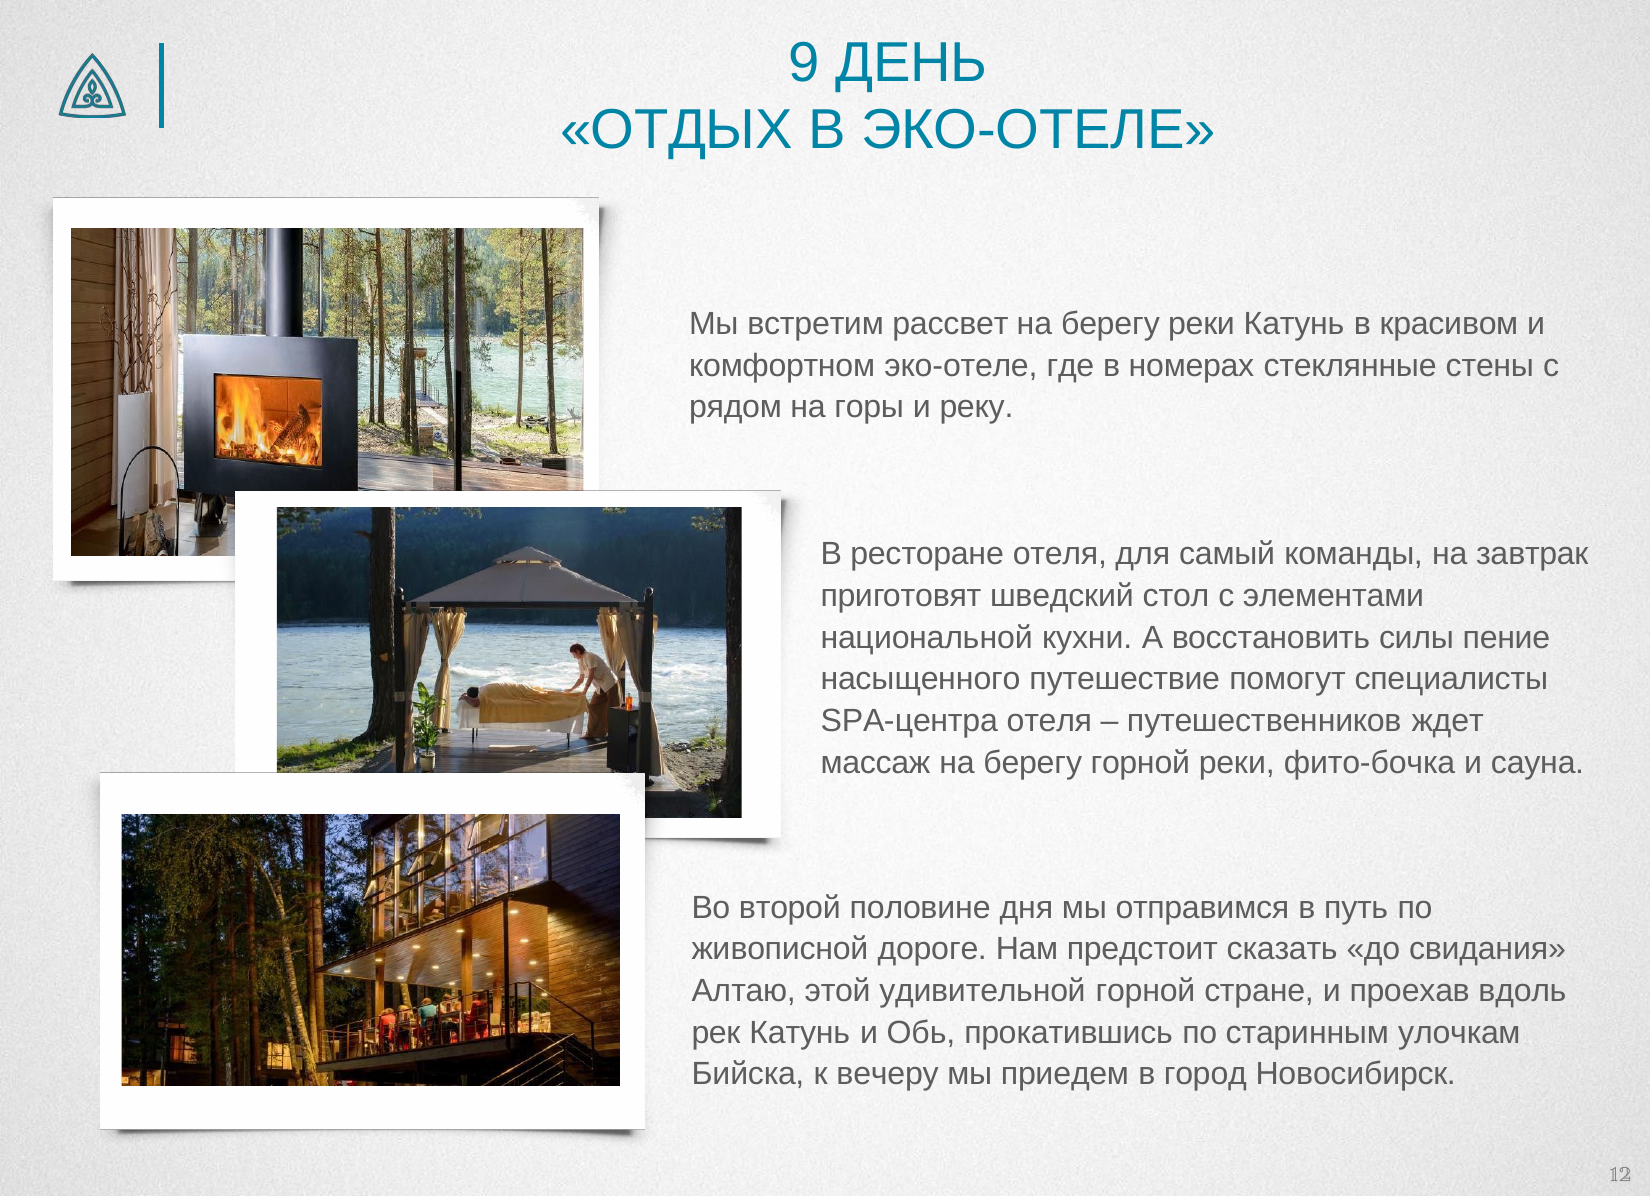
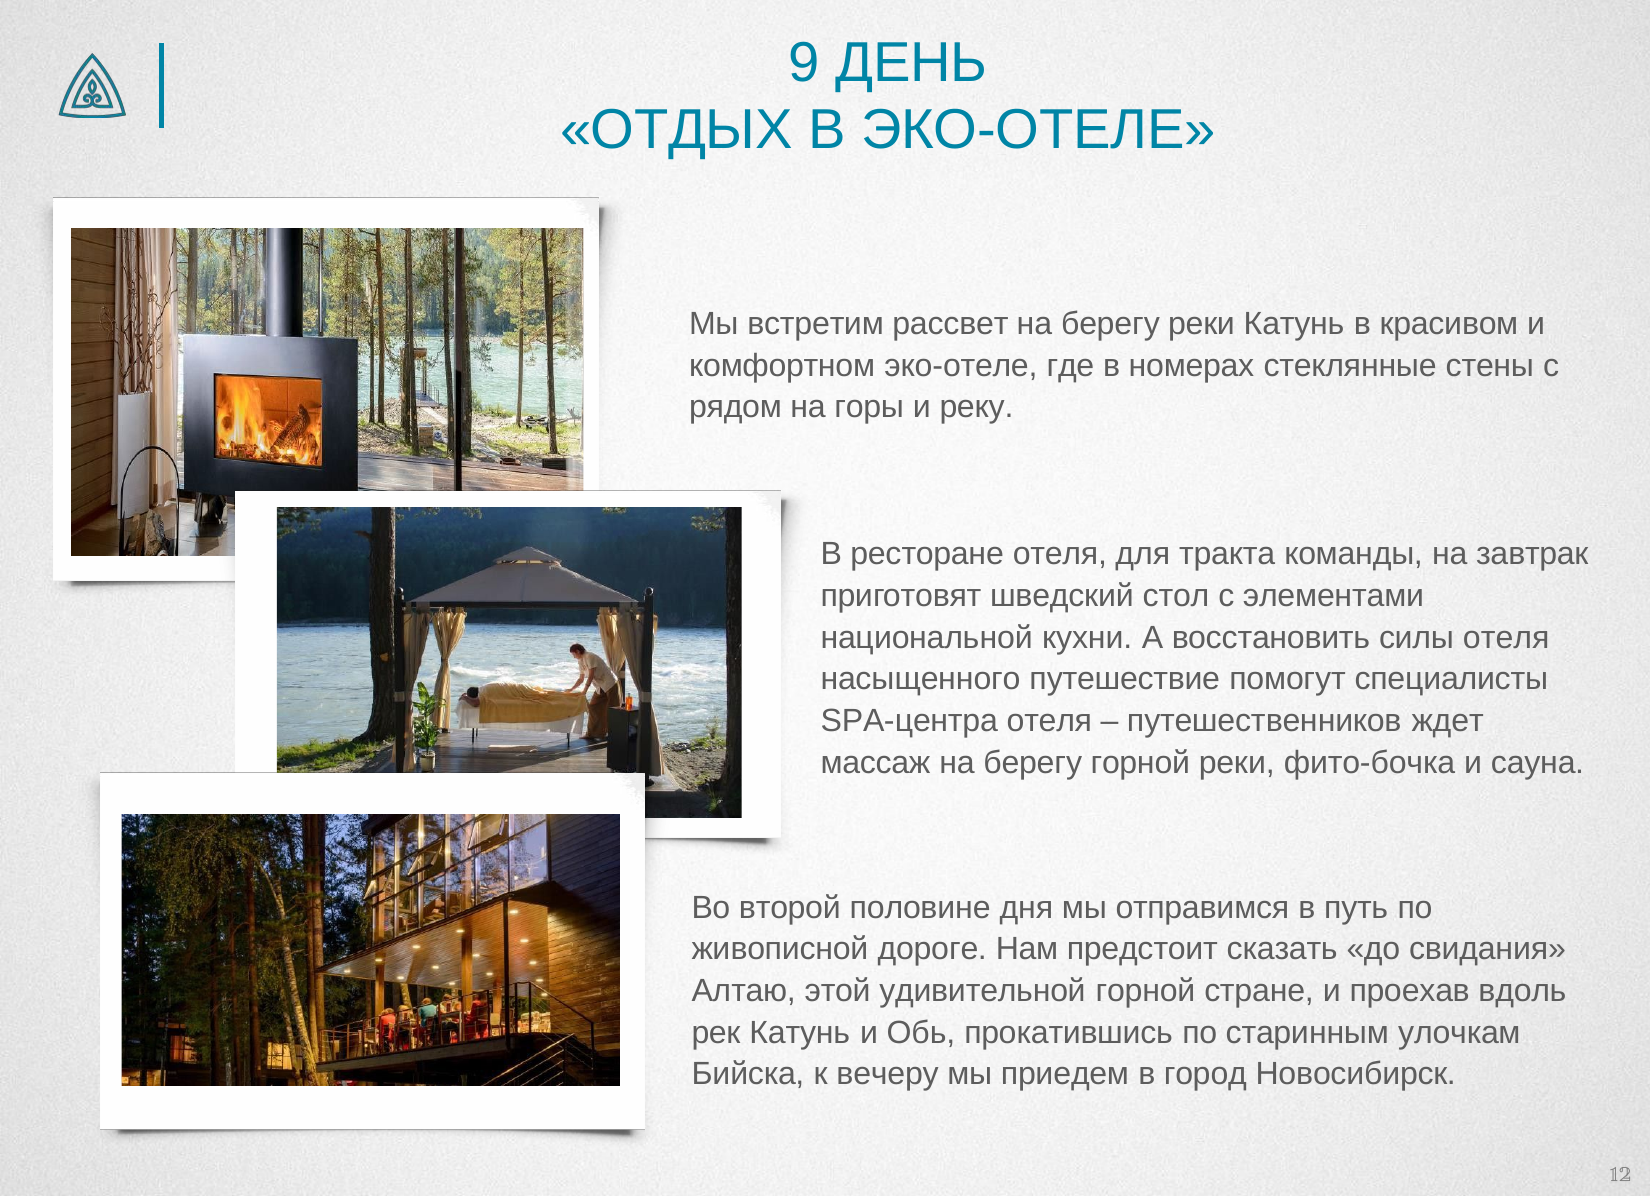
самый: самый -> тракта
силы пение: пение -> отеля
